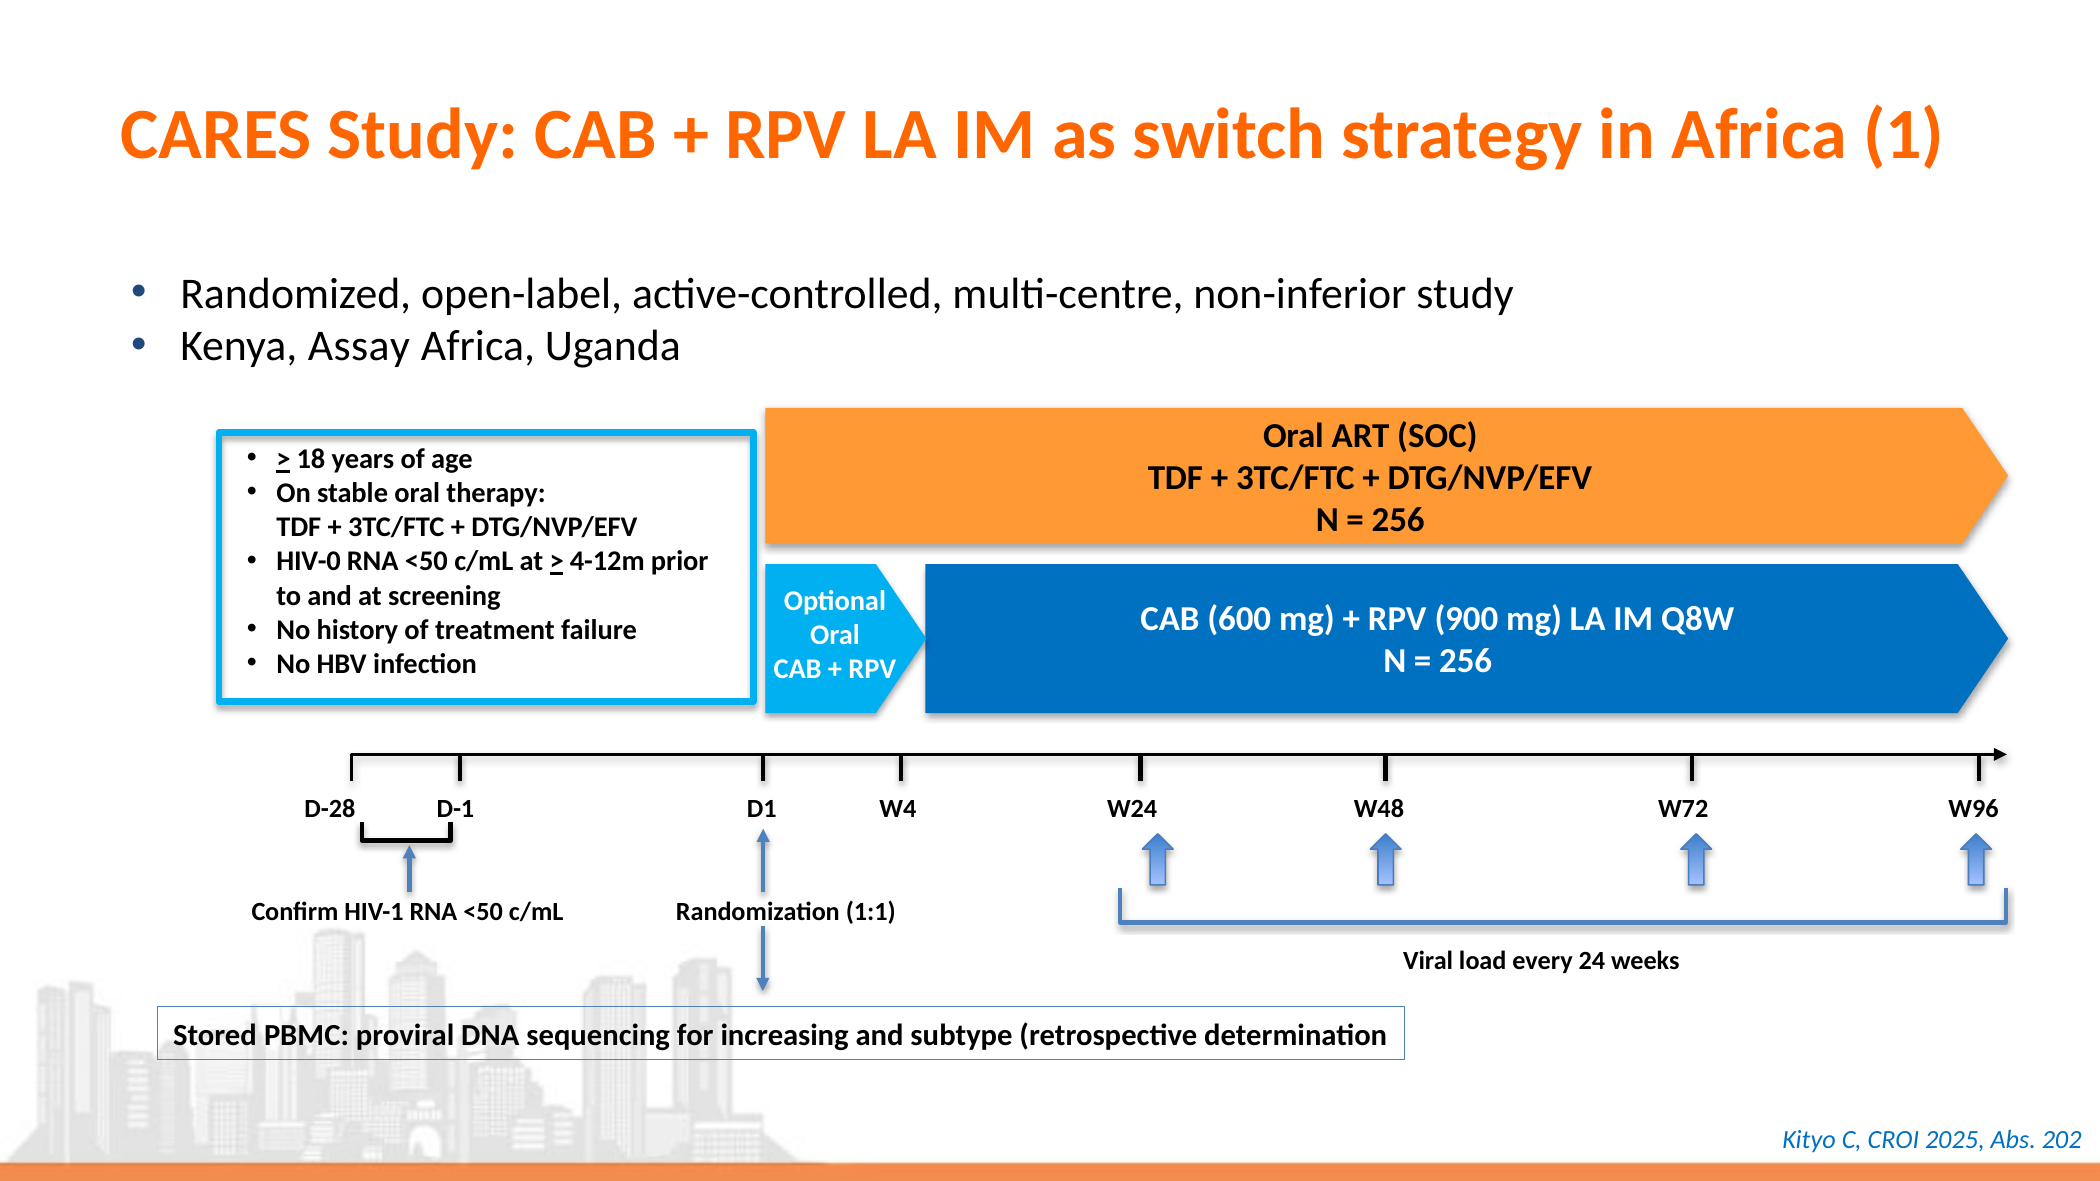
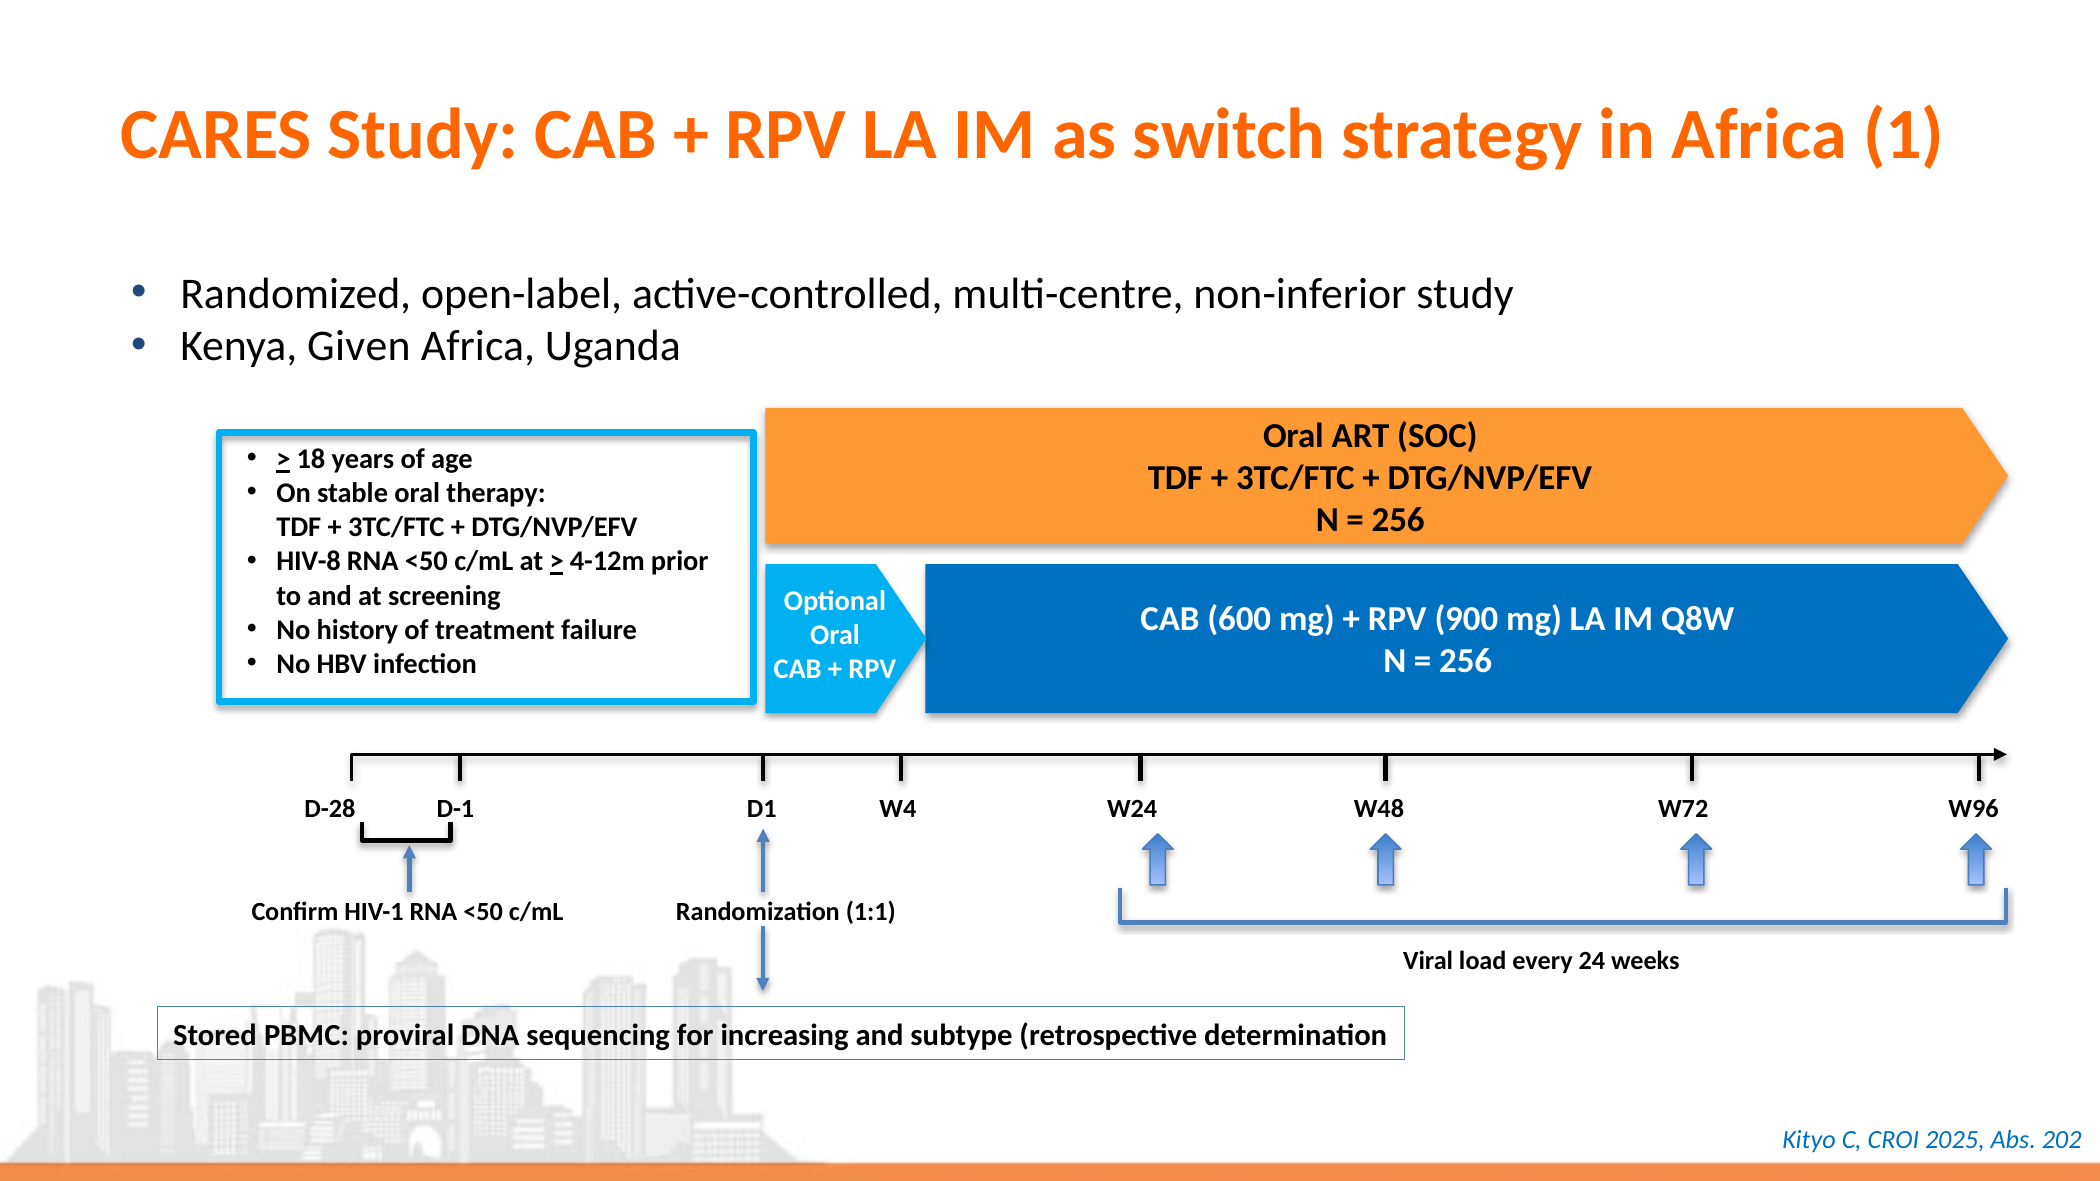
Assay: Assay -> Given
HIV-0: HIV-0 -> HIV-8
